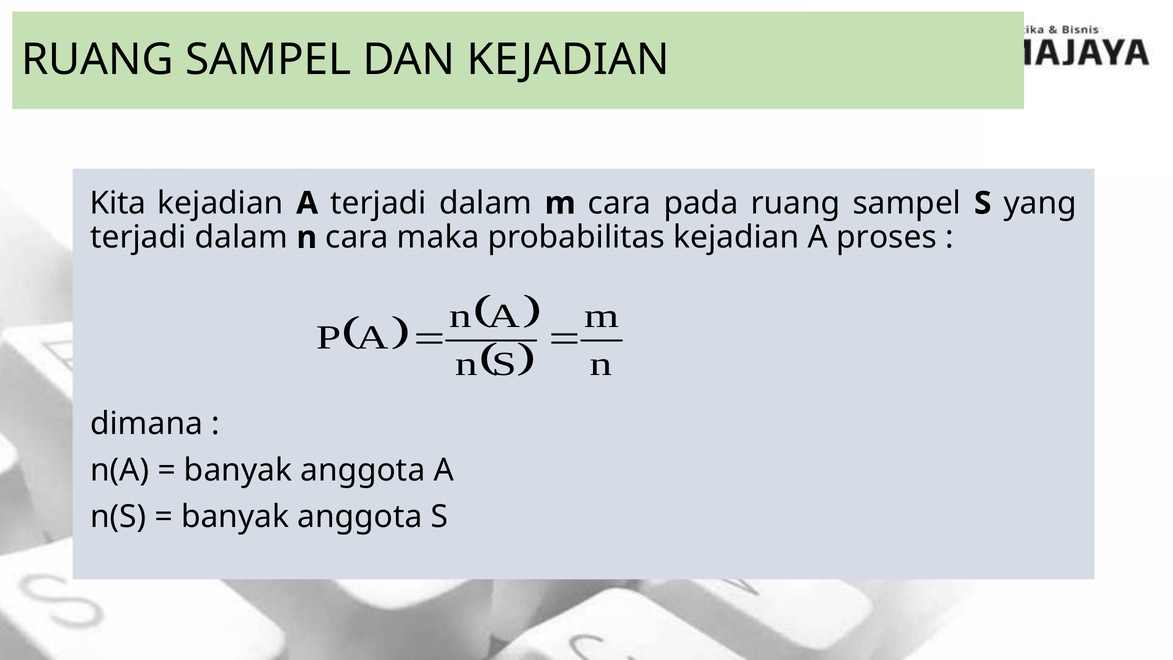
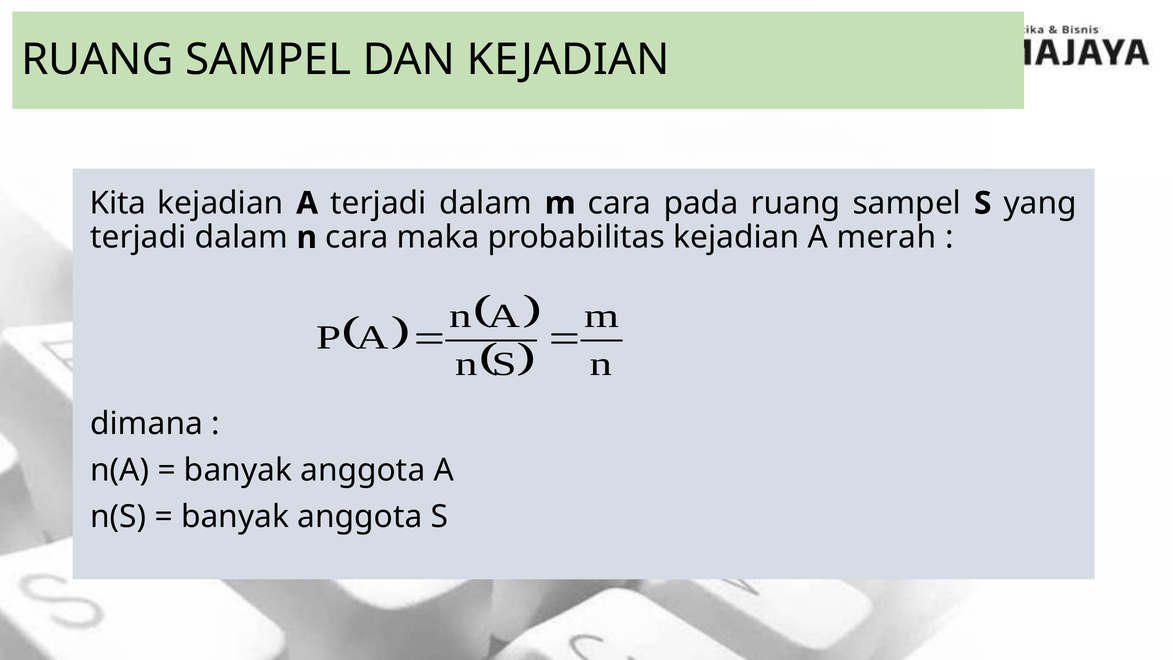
proses: proses -> merah
